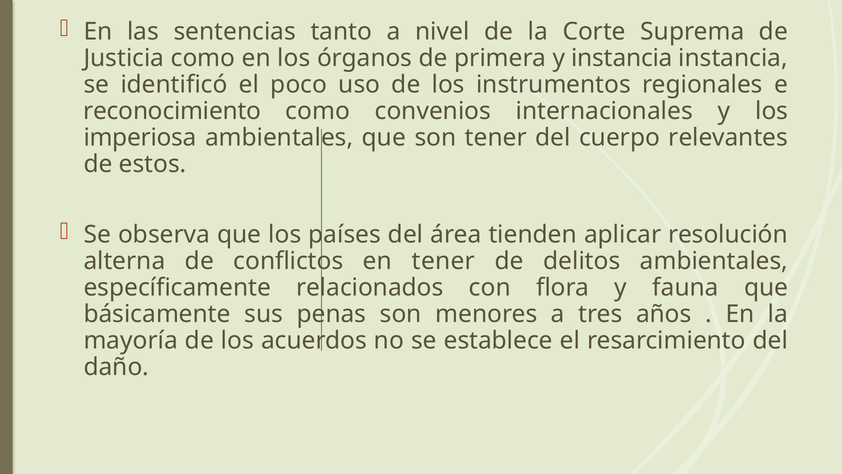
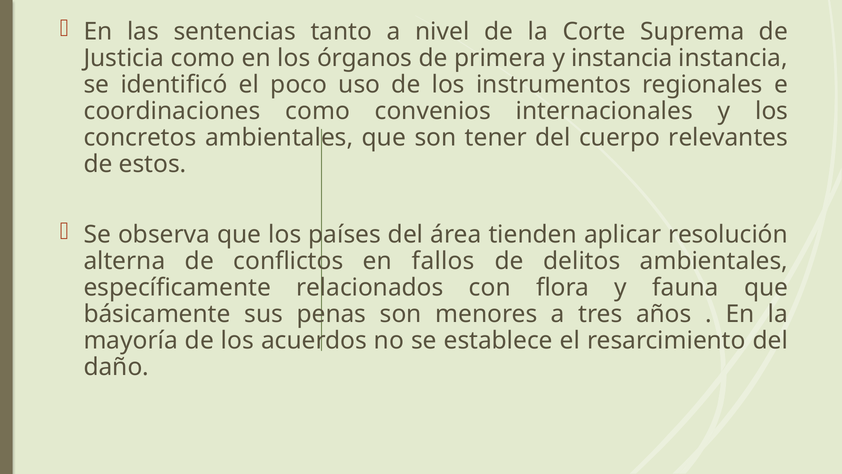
reconocimiento: reconocimiento -> coordinaciones
imperiosa: imperiosa -> concretos
en tener: tener -> fallos
